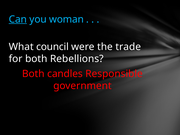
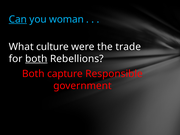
council: council -> culture
both at (36, 59) underline: none -> present
candles: candles -> capture
